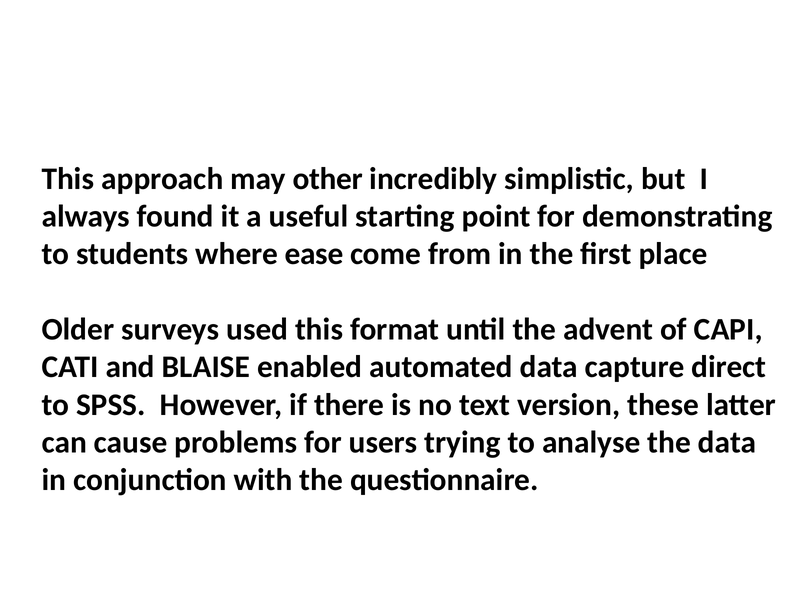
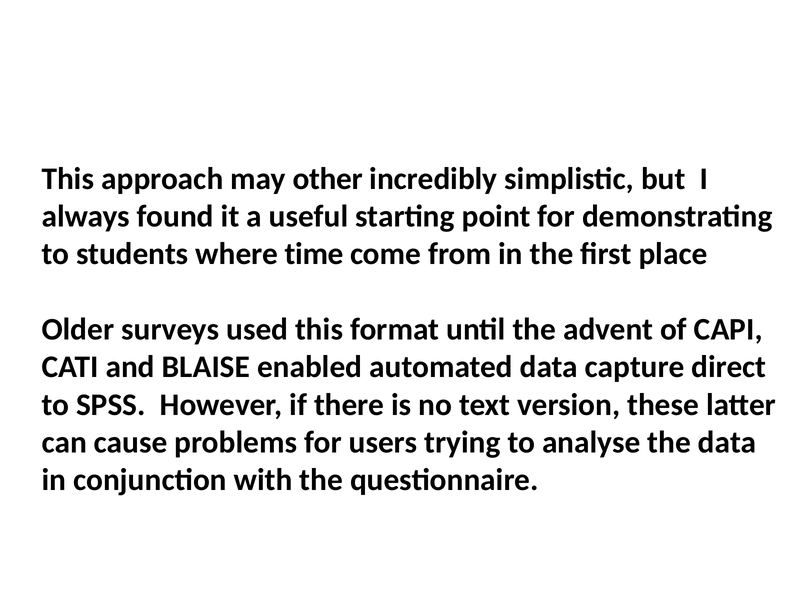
ease: ease -> time
